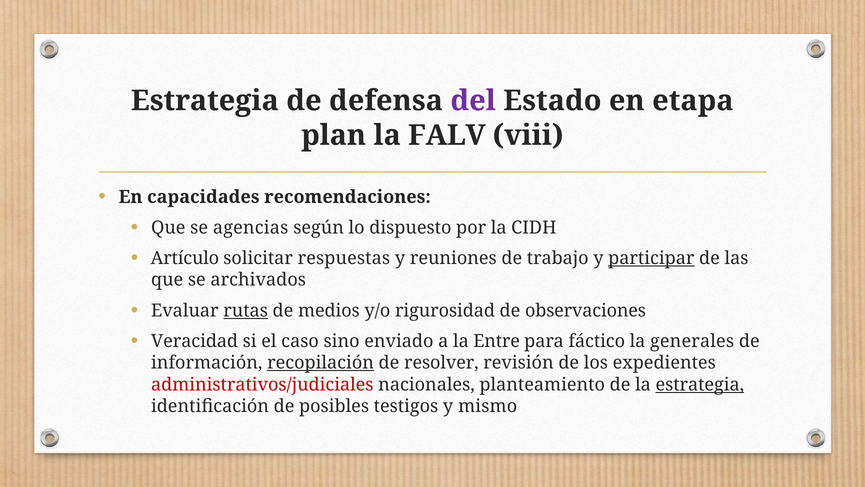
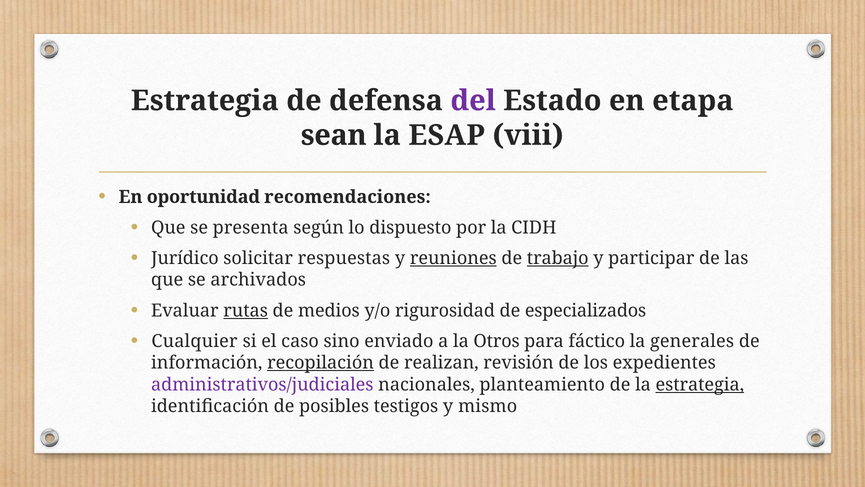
plan: plan -> sean
FALV: FALV -> ESAP
capacidades: capacidades -> oportunidad
agencias: agencias -> presenta
Artículo: Artículo -> Jurídico
reuniones underline: none -> present
trabajo underline: none -> present
participar underline: present -> none
observaciones: observaciones -> especializados
Veracidad: Veracidad -> Cualquier
Entre: Entre -> Otros
resolver: resolver -> realizan
administrativos/judiciales colour: red -> purple
